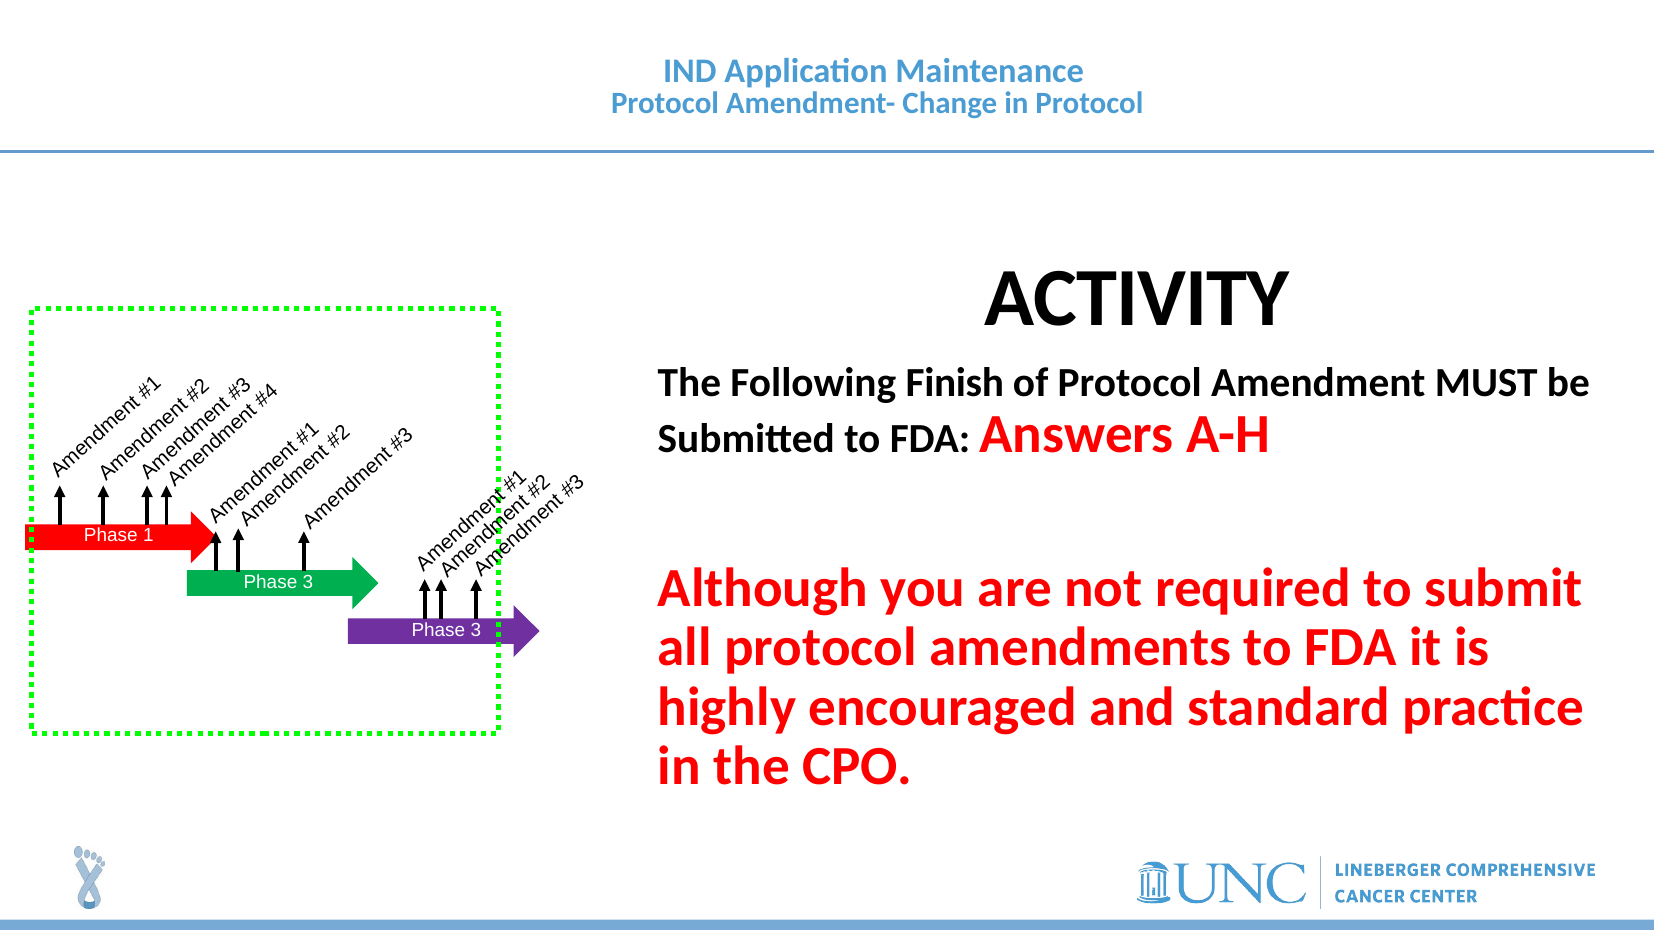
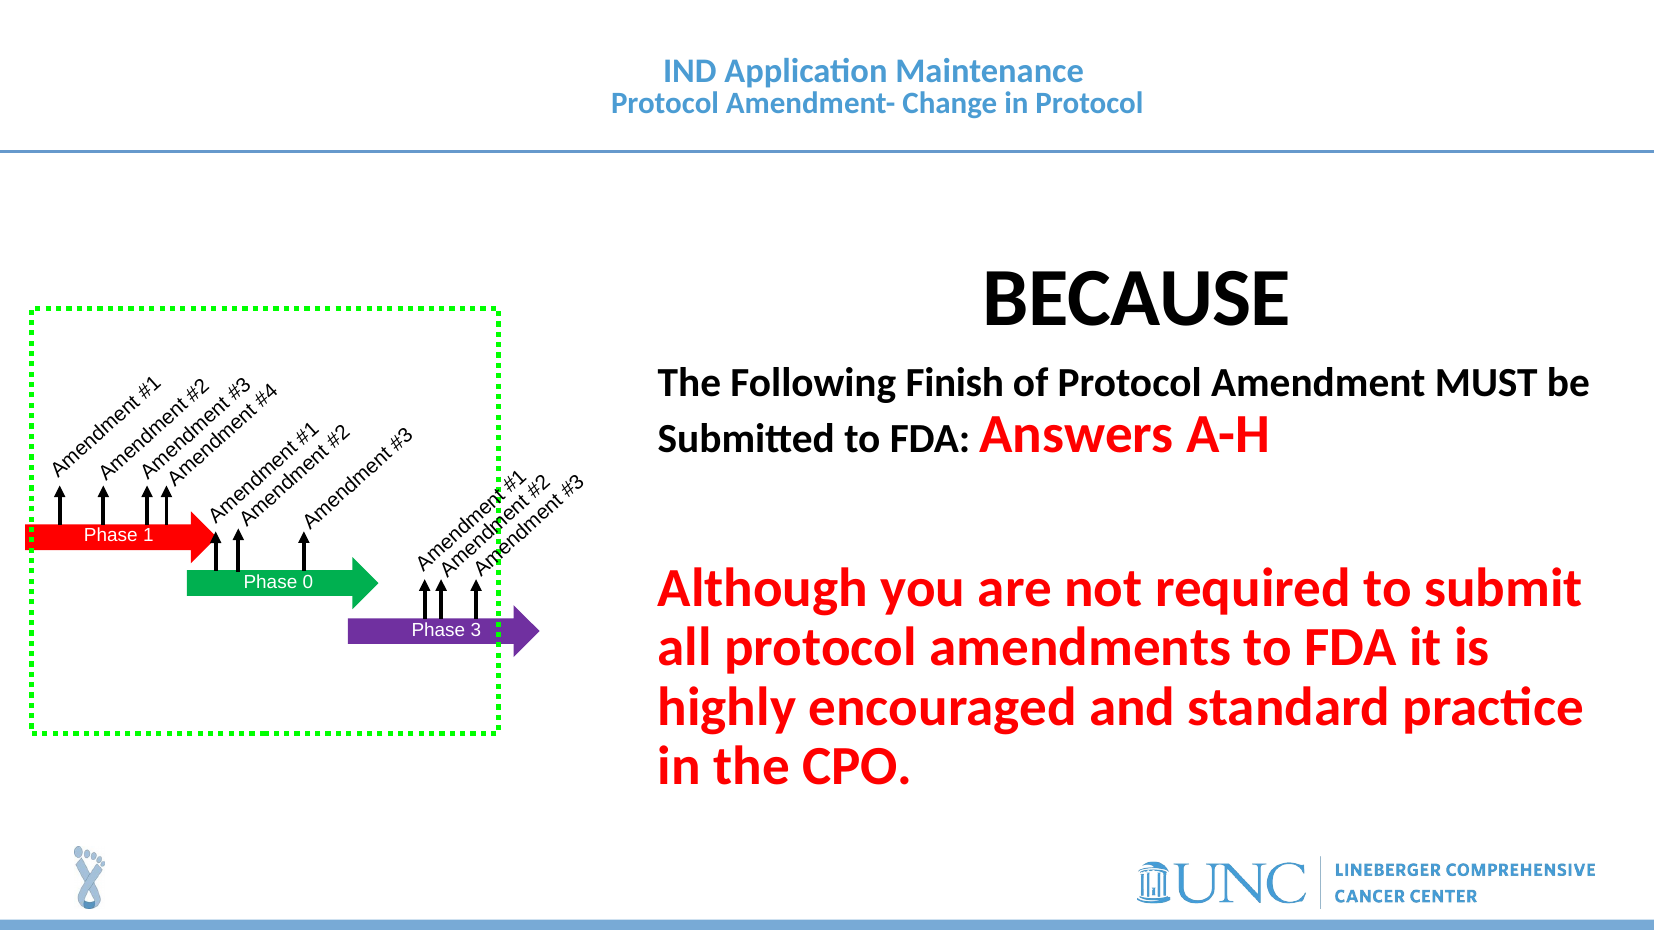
ACTIVITY: ACTIVITY -> BECAUSE
3 at (308, 582): 3 -> 0
